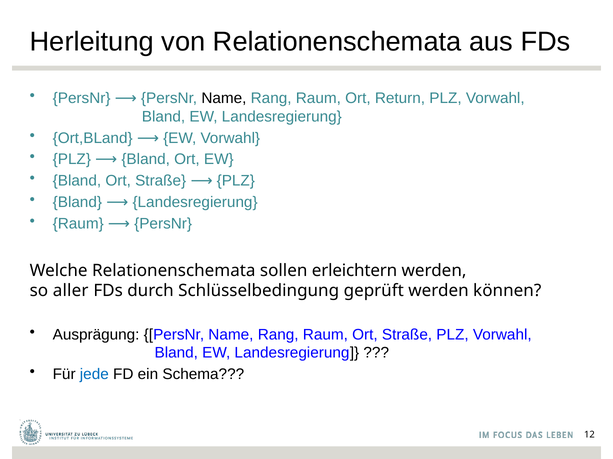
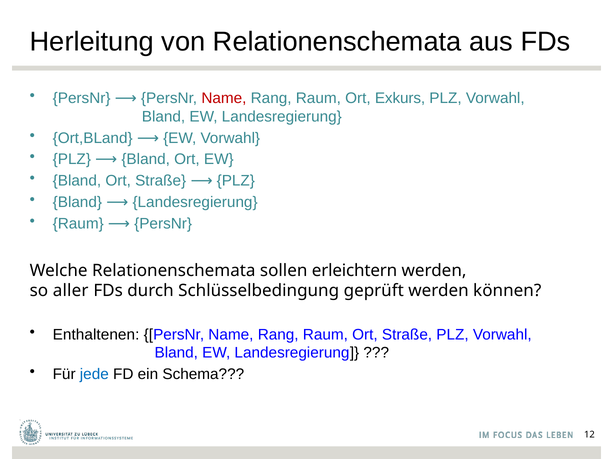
Name at (224, 98) colour: black -> red
Return: Return -> Exkurs
Ausprägung: Ausprägung -> Enthaltenen
